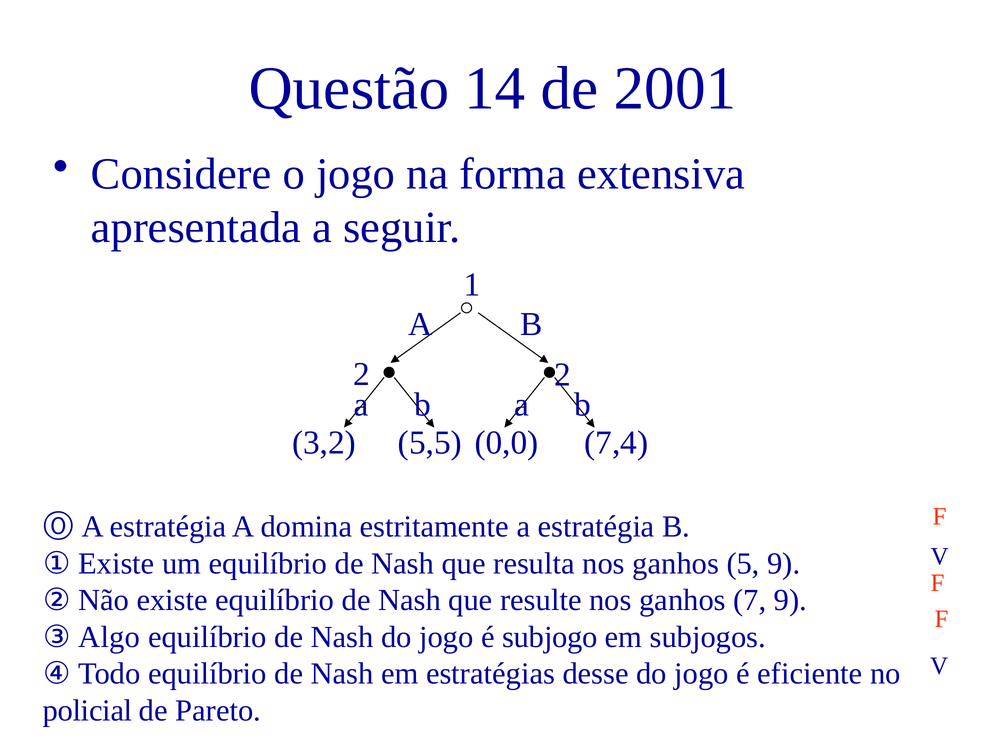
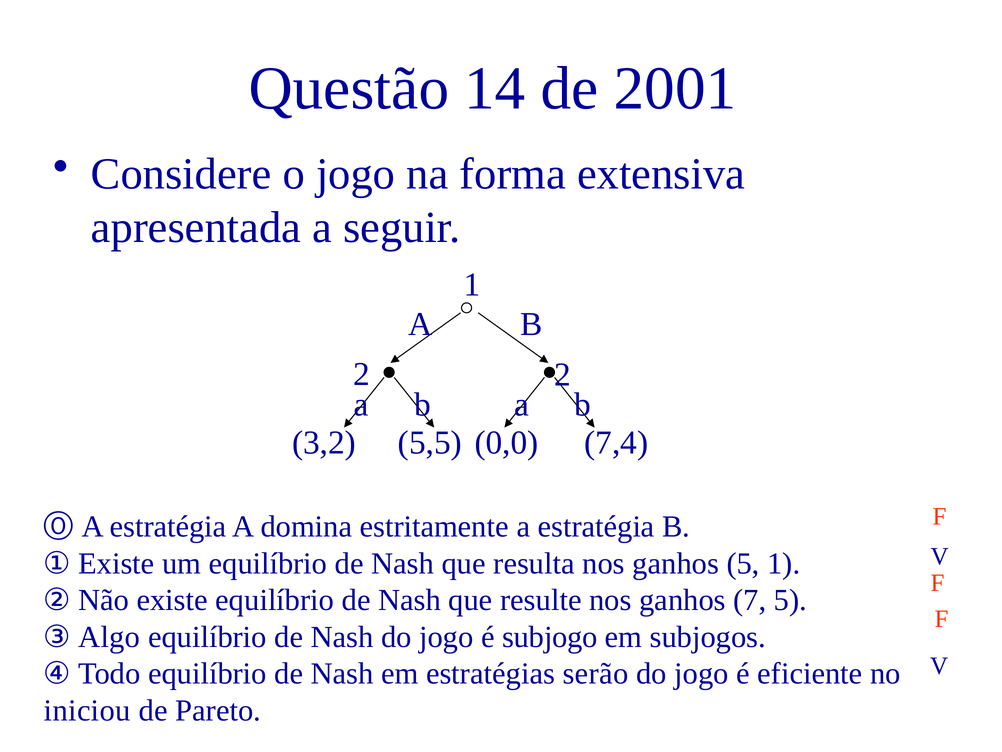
5 9: 9 -> 1
7 9: 9 -> 5
desse: desse -> serão
policial: policial -> iniciou
